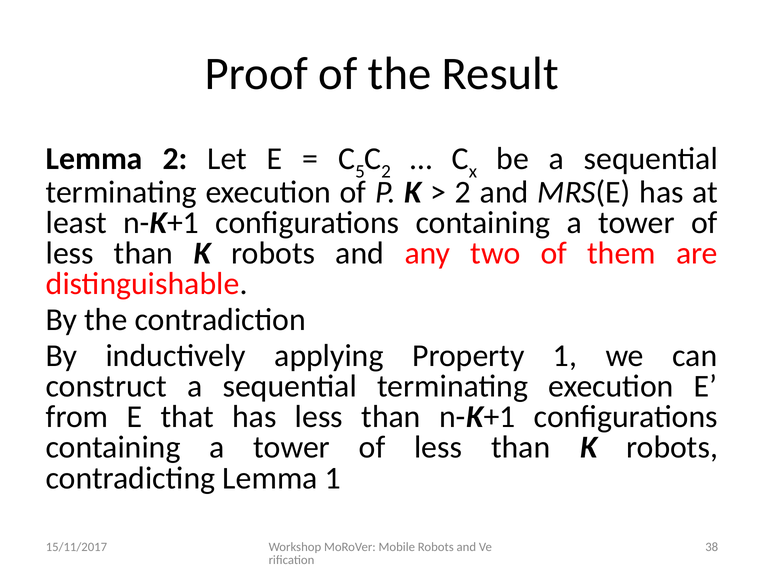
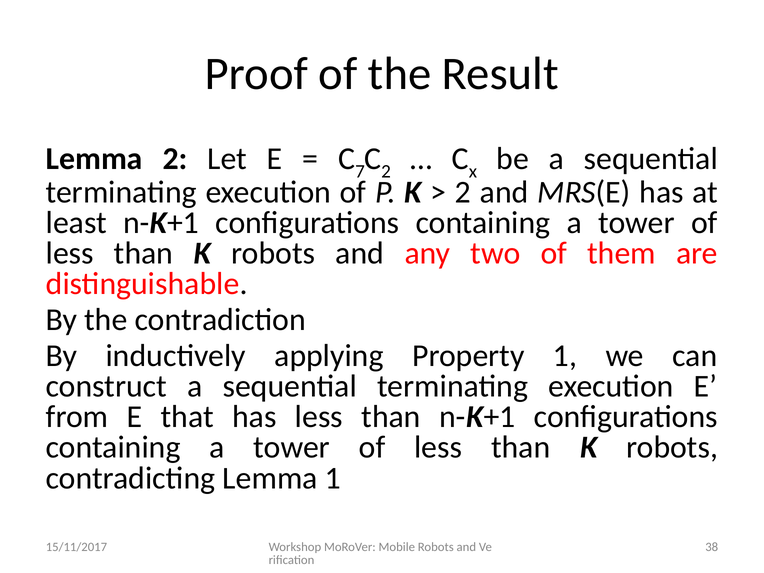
5: 5 -> 7
